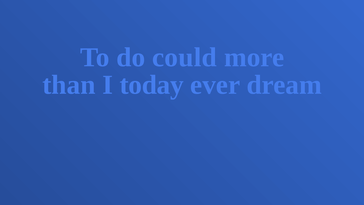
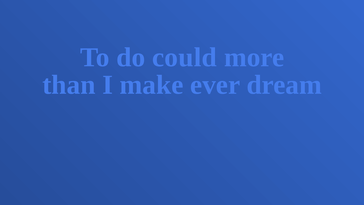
today: today -> make
